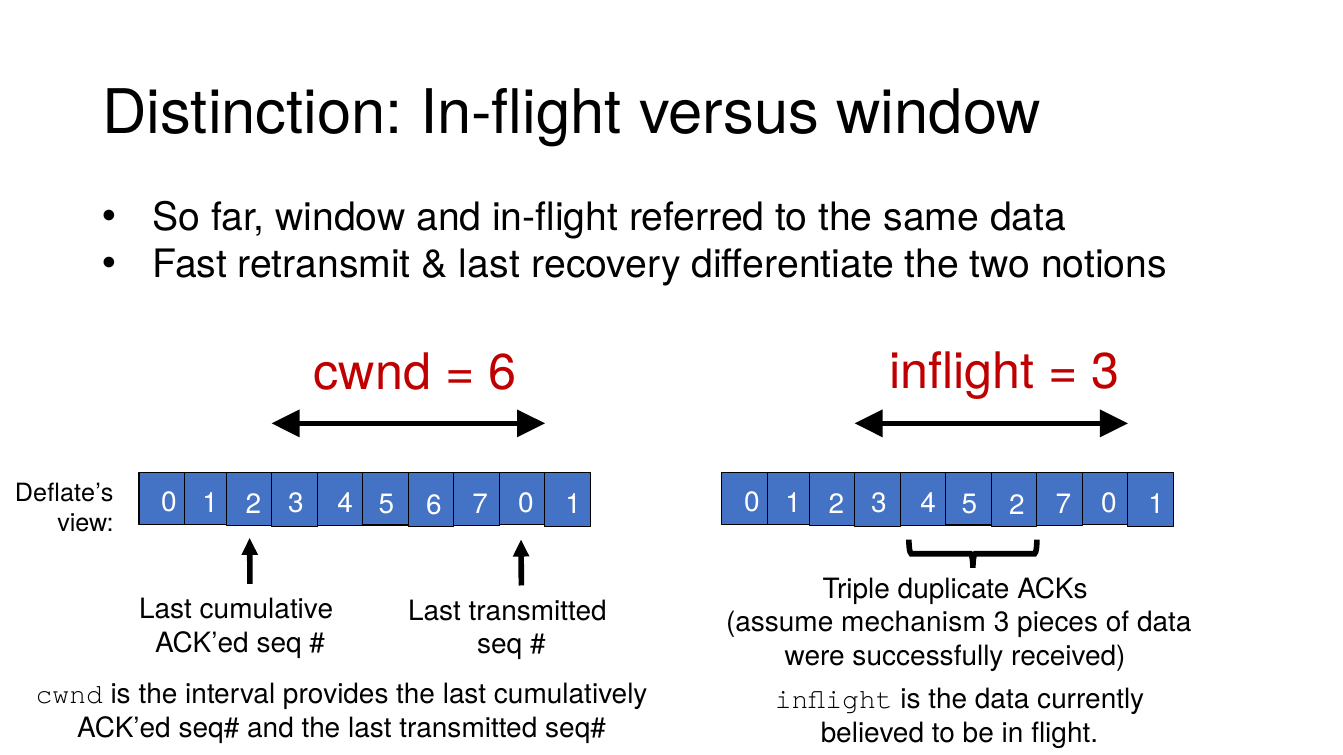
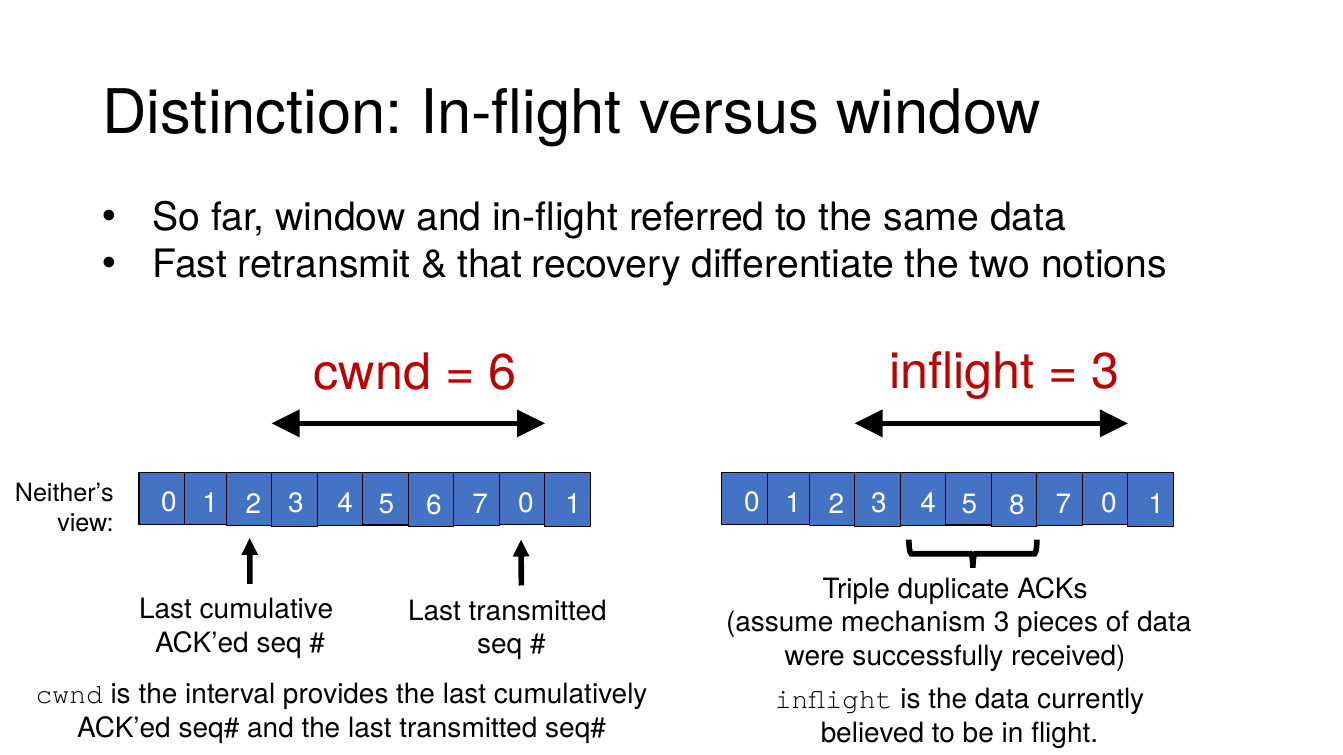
last at (489, 264): last -> that
Deflate’s: Deflate’s -> Neither’s
5 2: 2 -> 8
